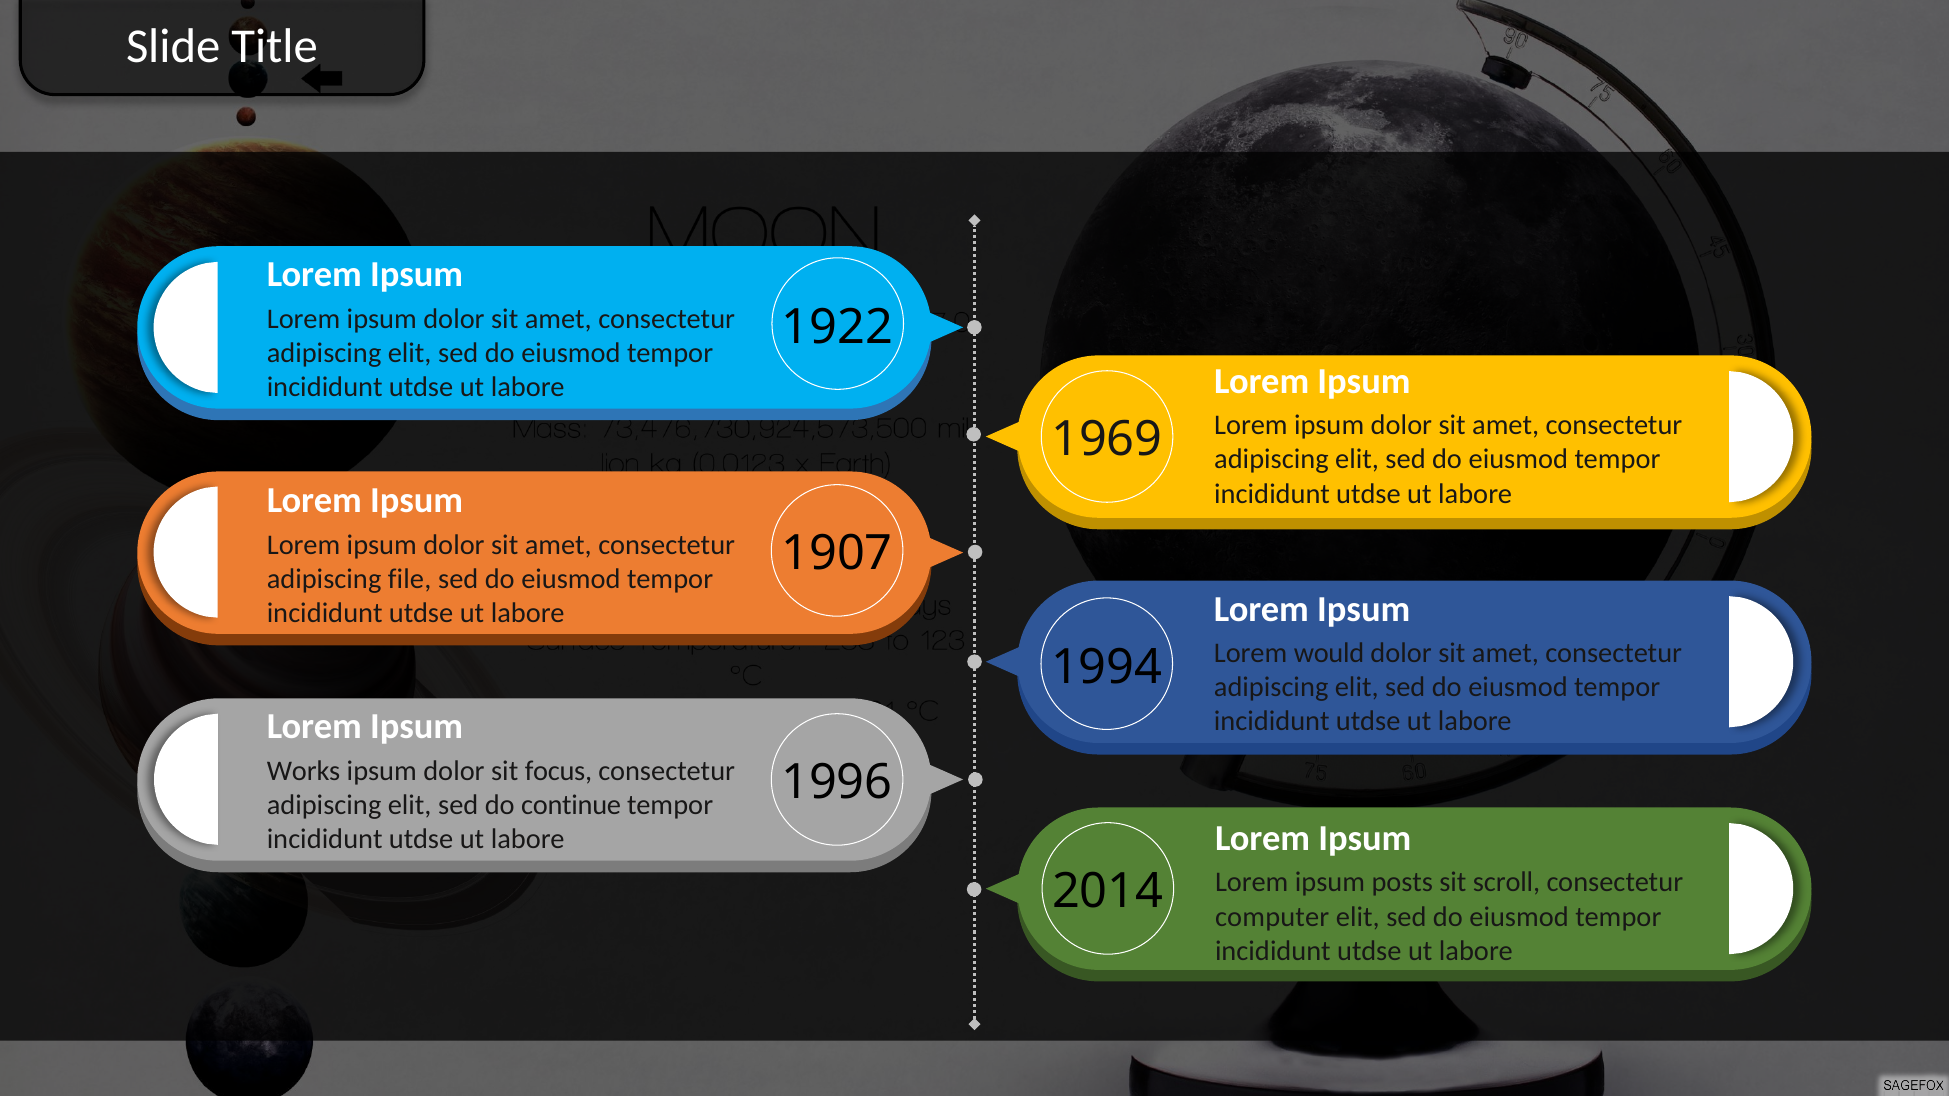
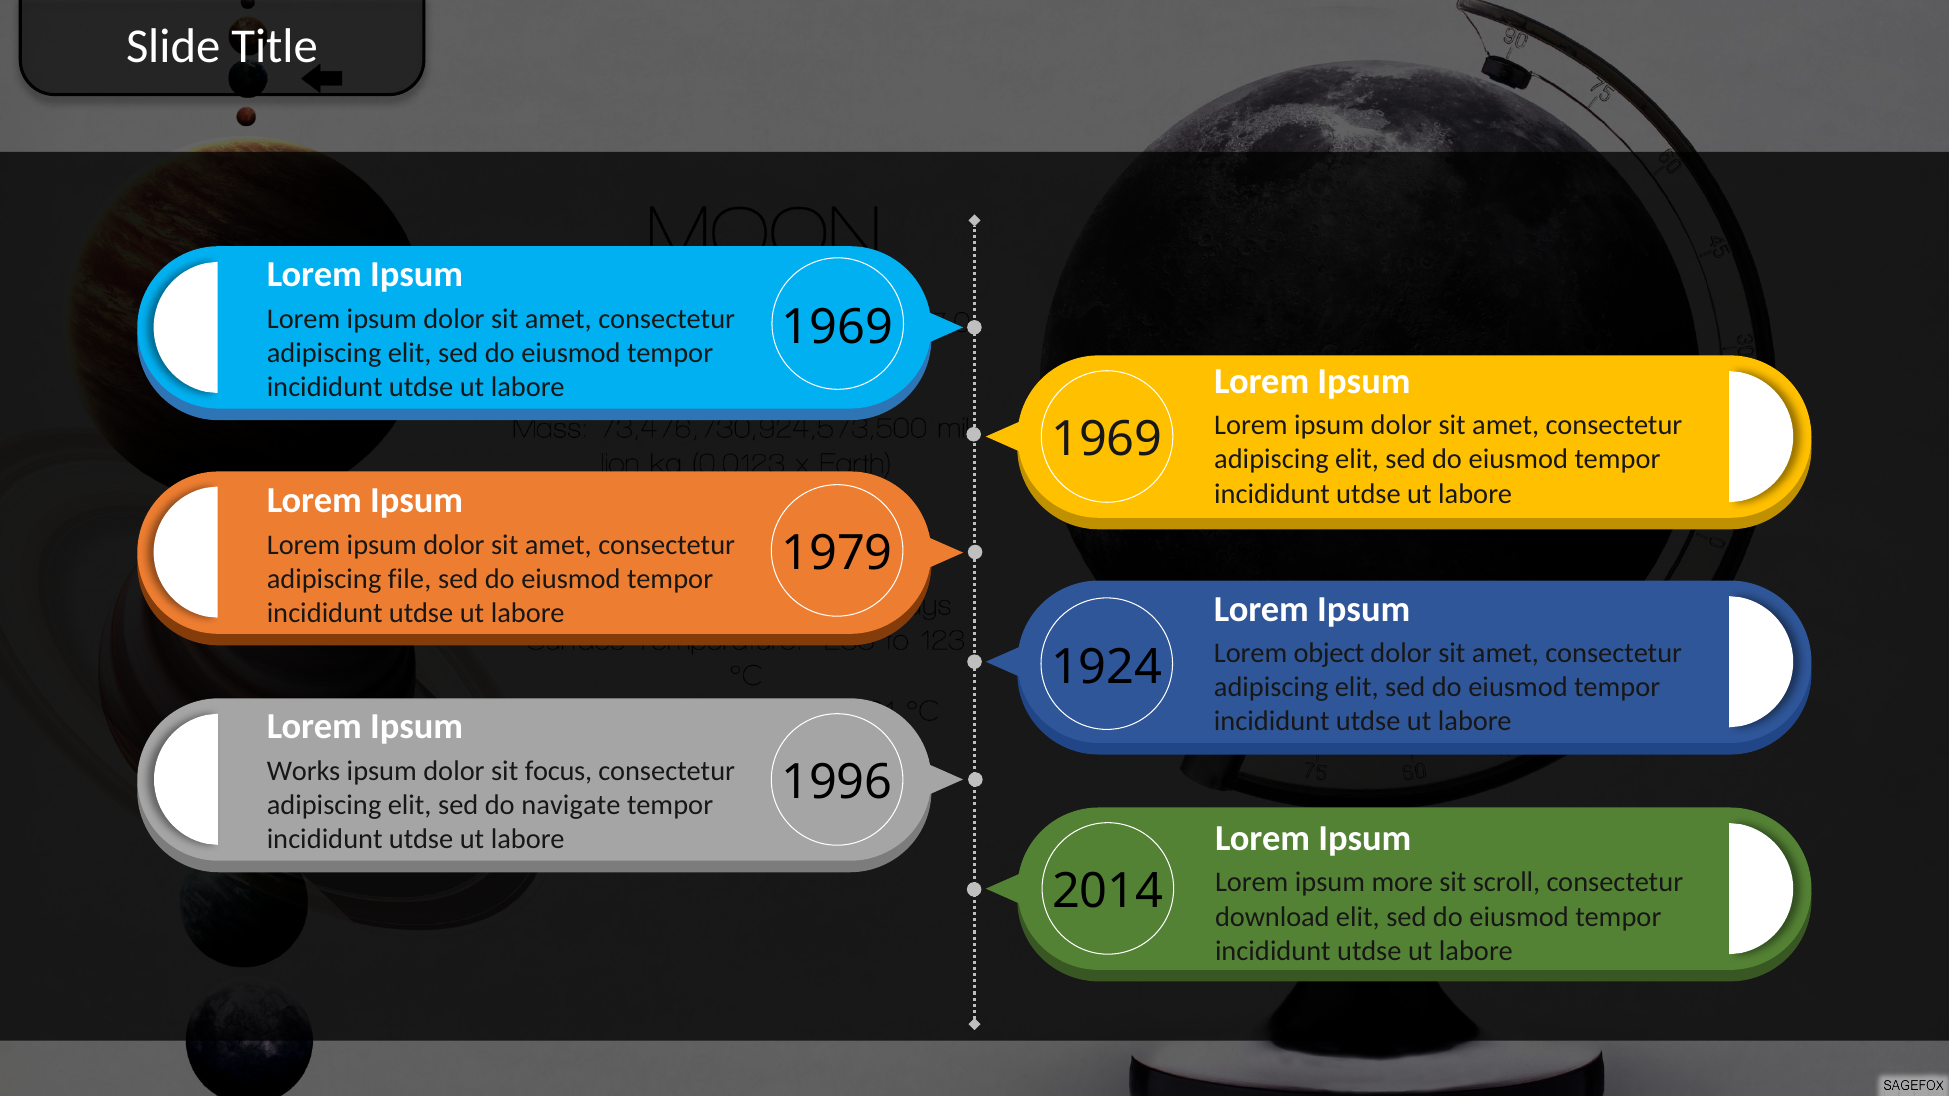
1922 at (838, 327): 1922 -> 1969
1907: 1907 -> 1979
would: would -> object
1994: 1994 -> 1924
continue: continue -> navigate
posts: posts -> more
computer: computer -> download
